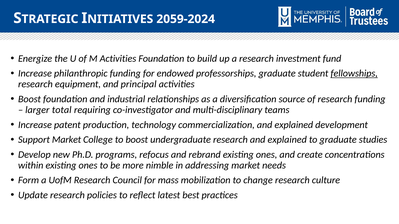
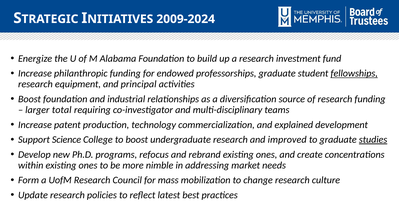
2059-2024: 2059-2024 -> 2009-2024
M Activities: Activities -> Alabama
Support Market: Market -> Science
research and explained: explained -> improved
studies underline: none -> present
